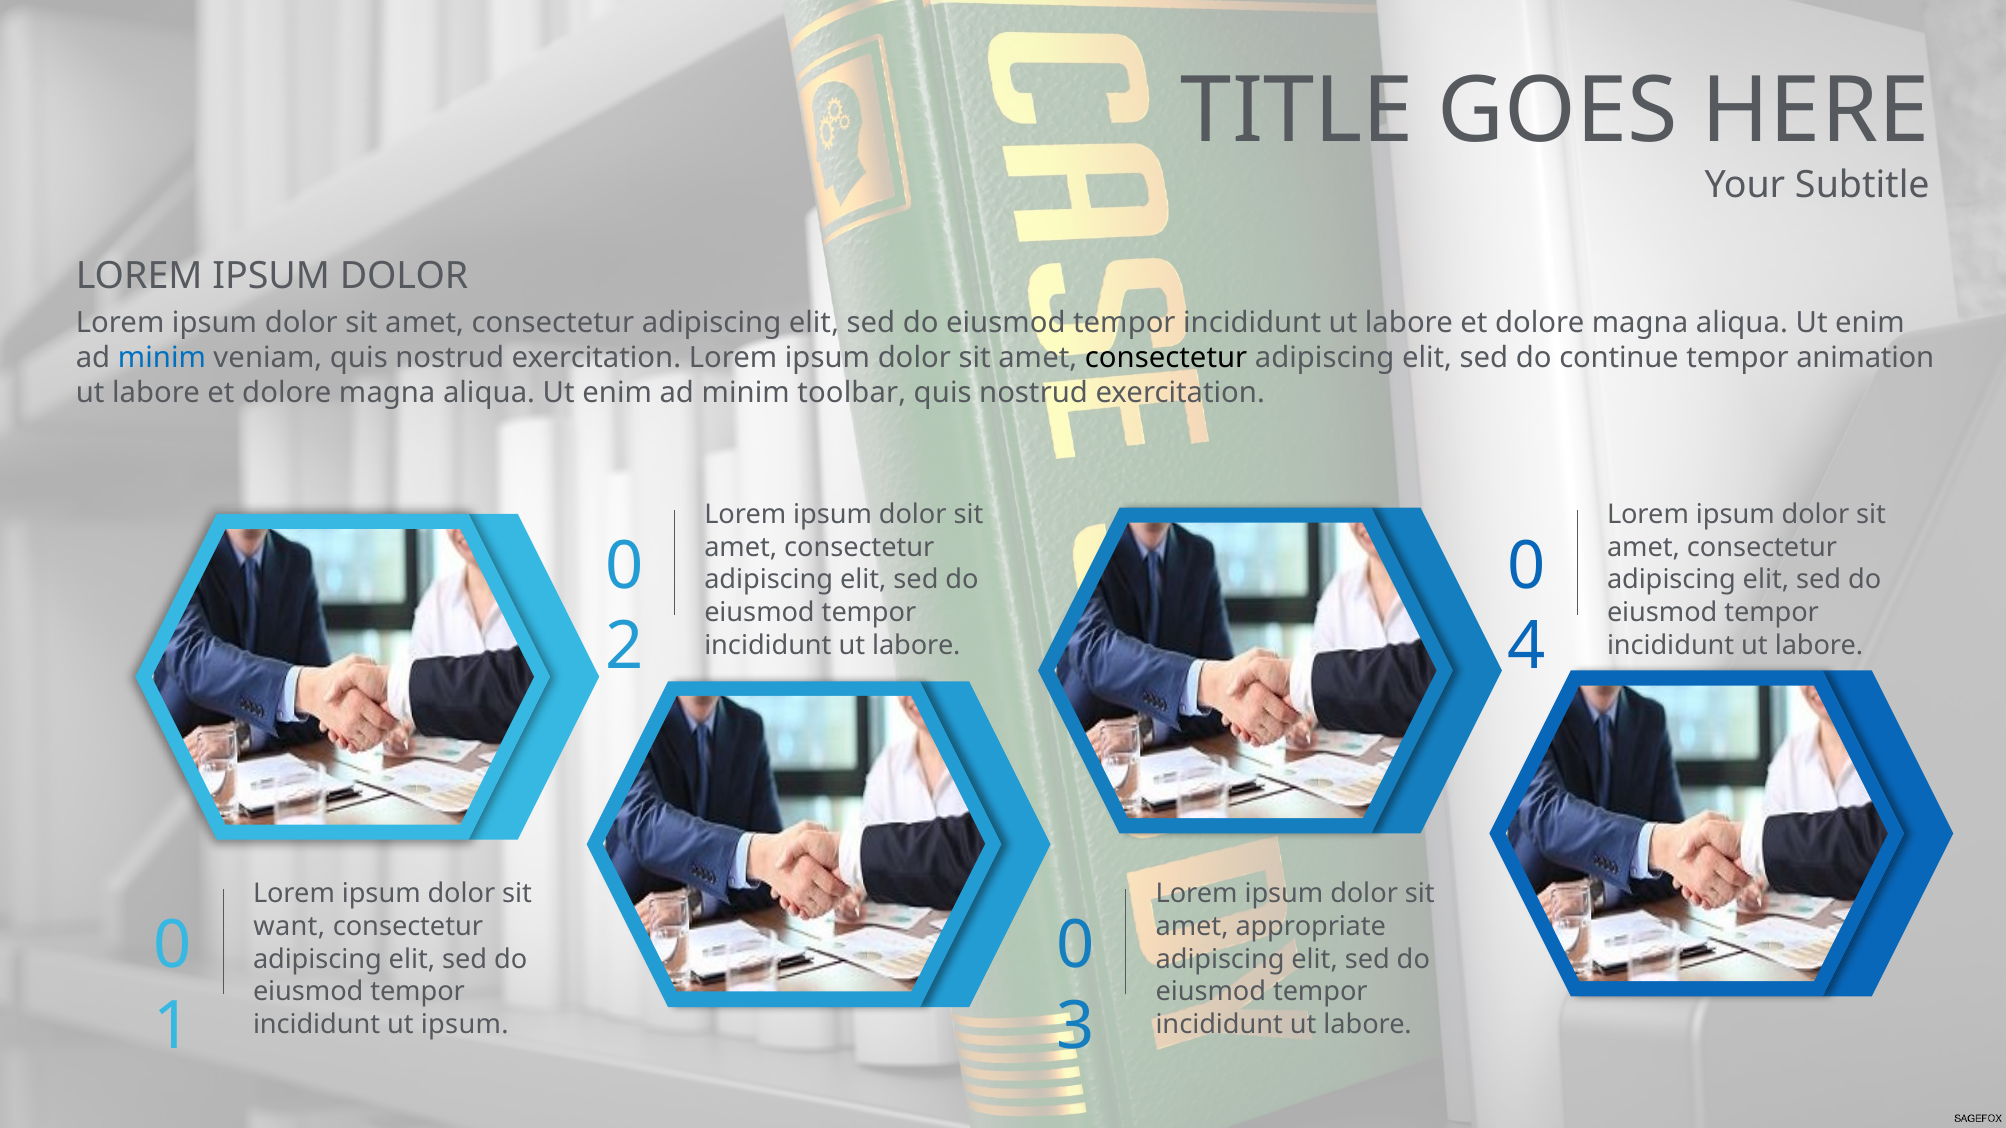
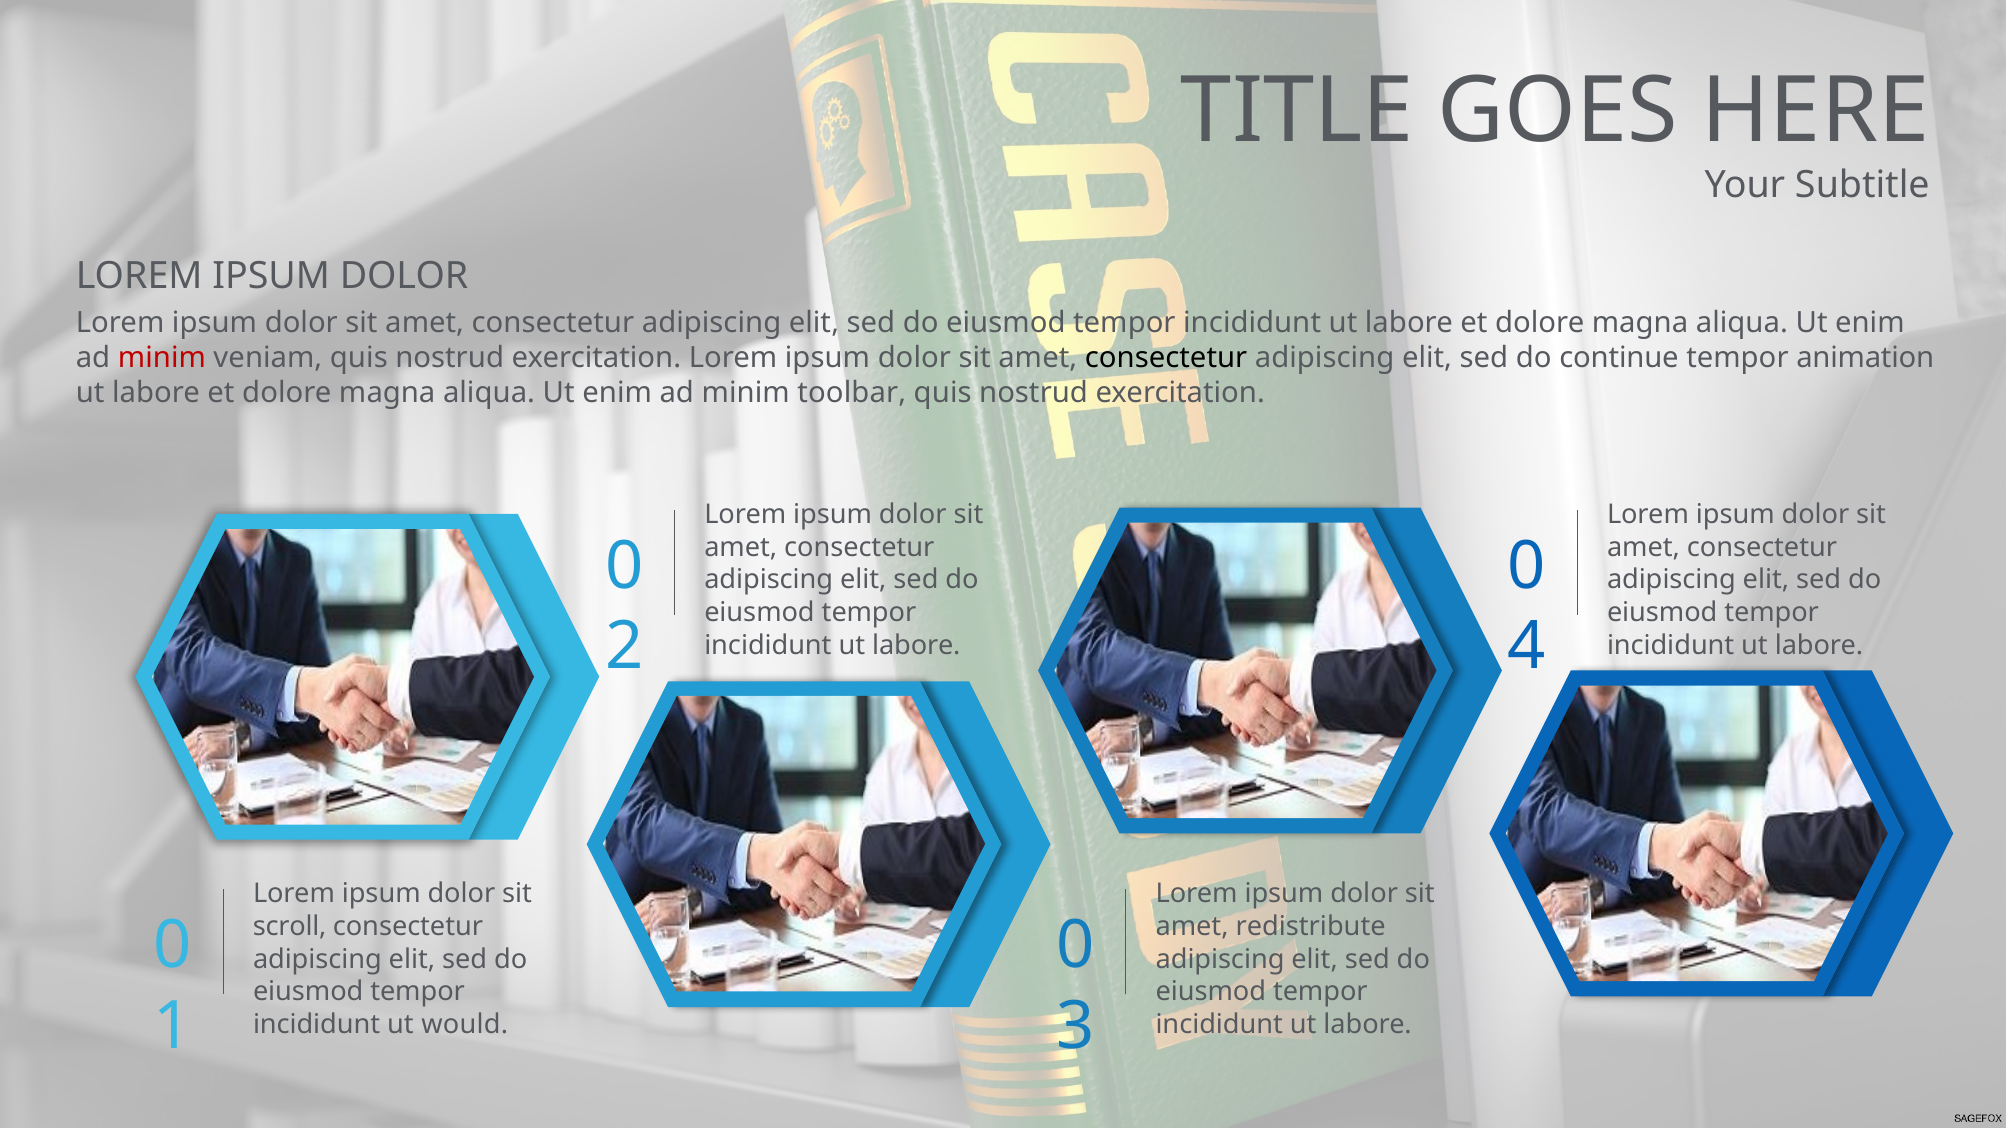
minim at (162, 358) colour: blue -> red
want: want -> scroll
appropriate: appropriate -> redistribute
ut ipsum: ipsum -> would
